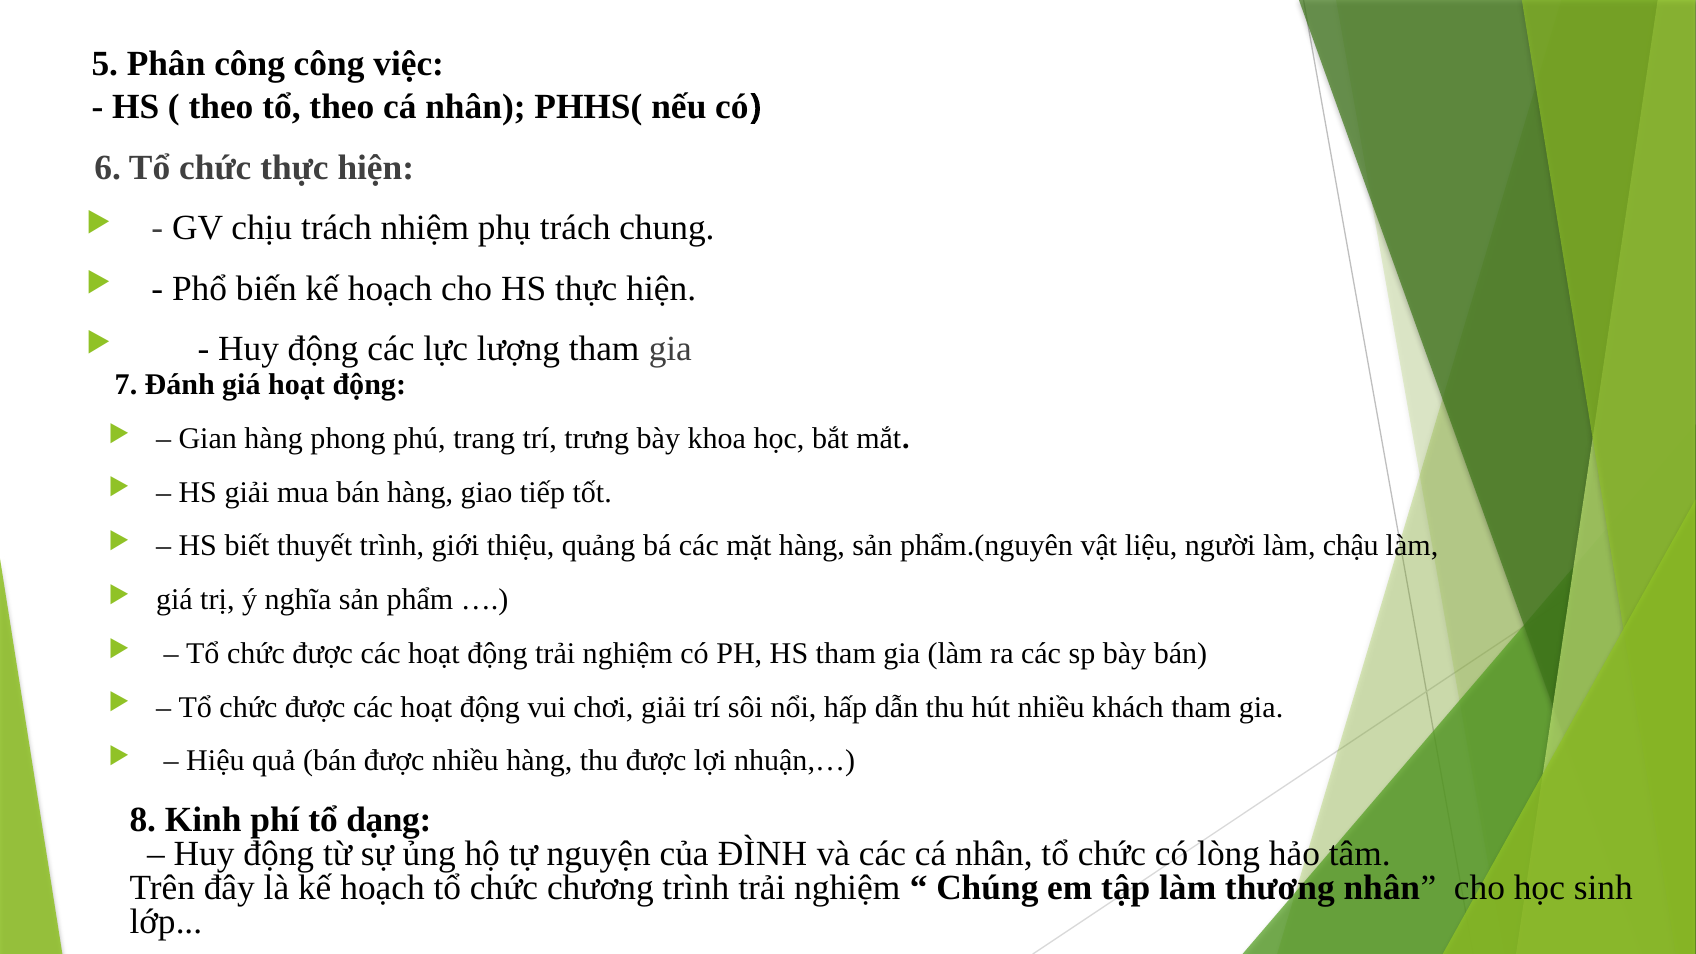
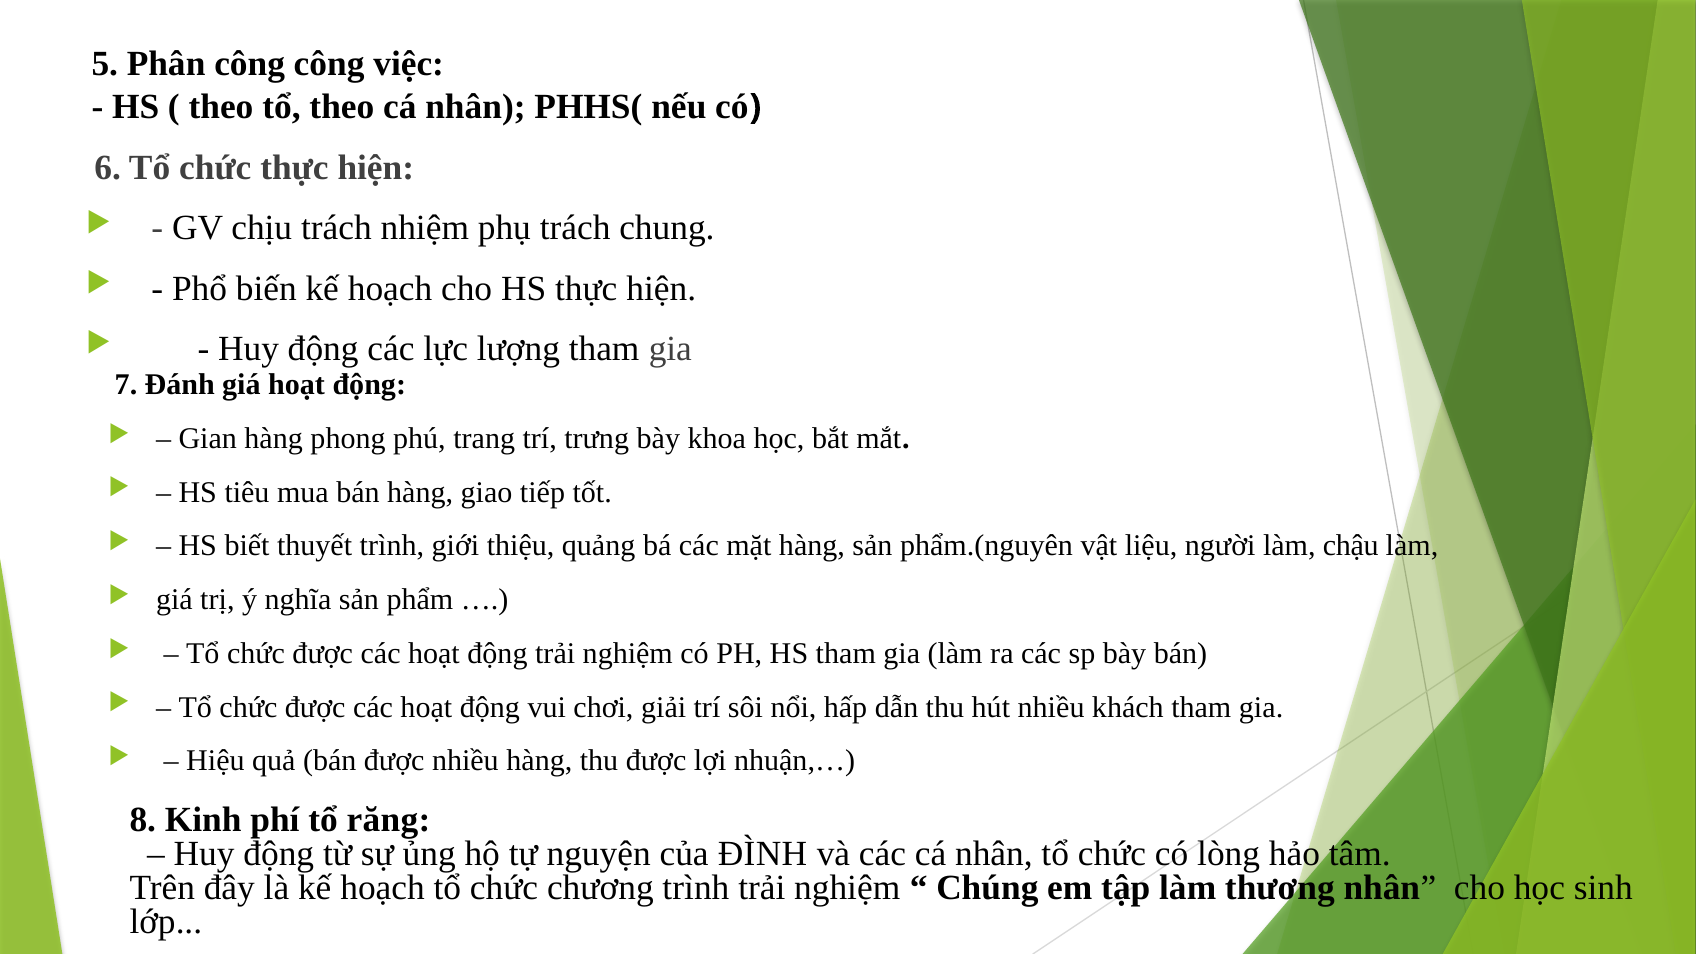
HS giải: giải -> tiêu
dạng: dạng -> răng
